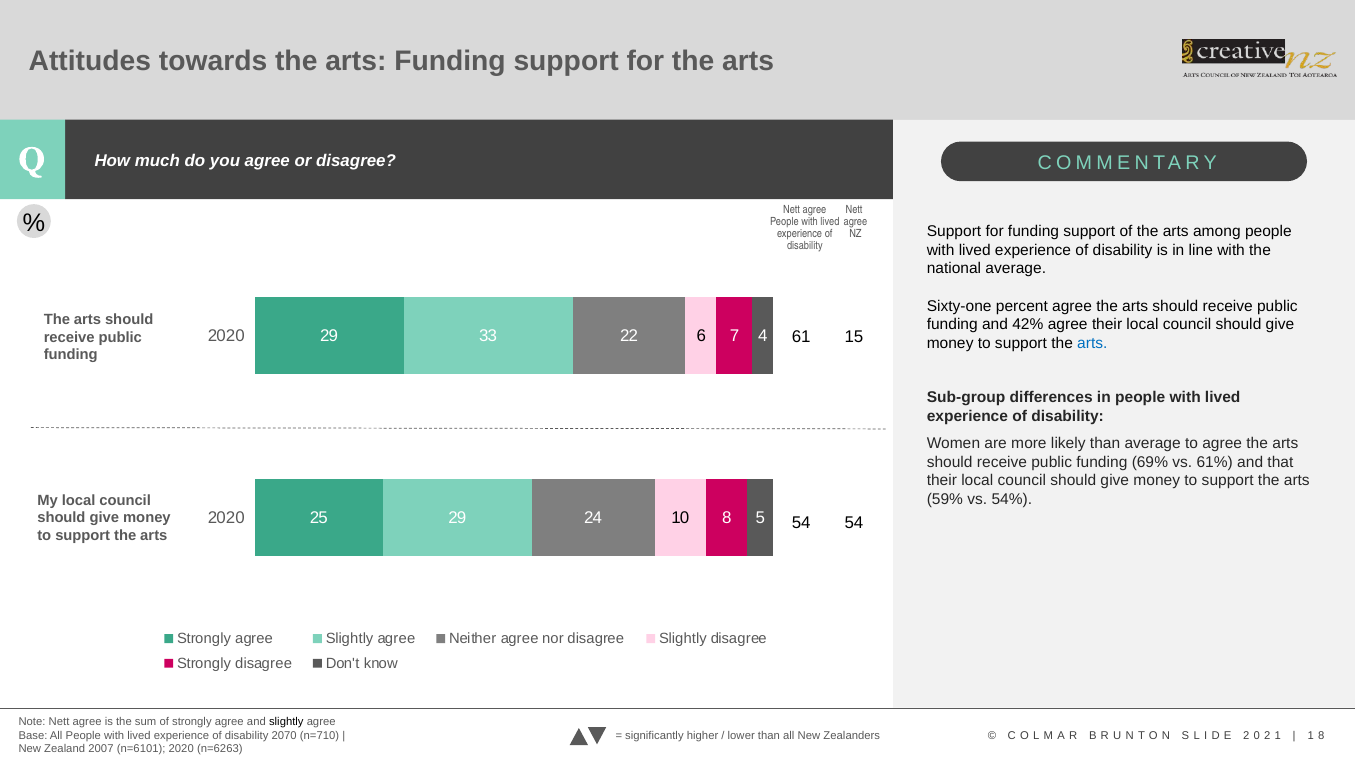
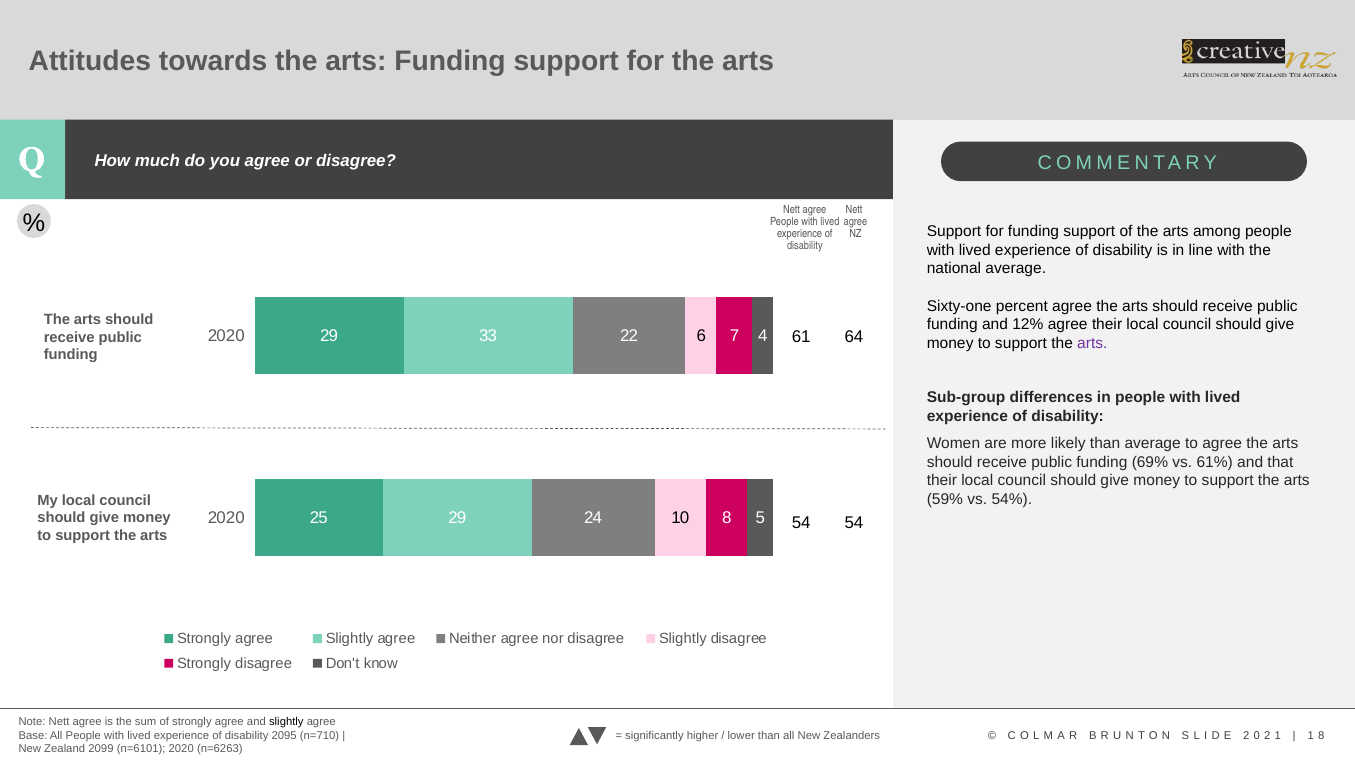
42%: 42% -> 12%
15: 15 -> 64
arts at (1092, 343) colour: blue -> purple
2070: 2070 -> 2095
2007: 2007 -> 2099
